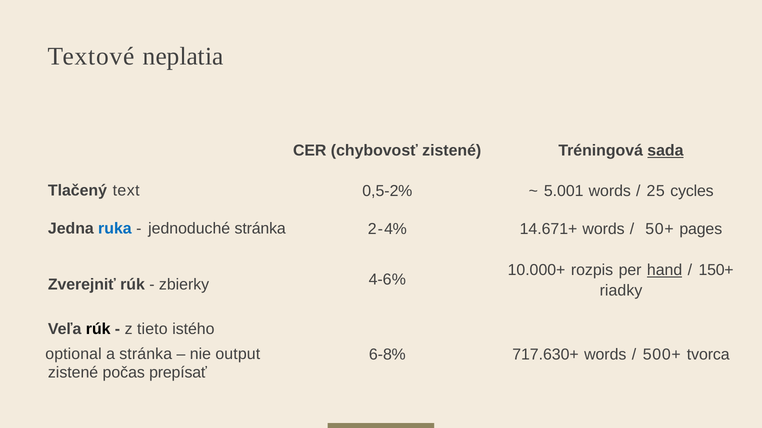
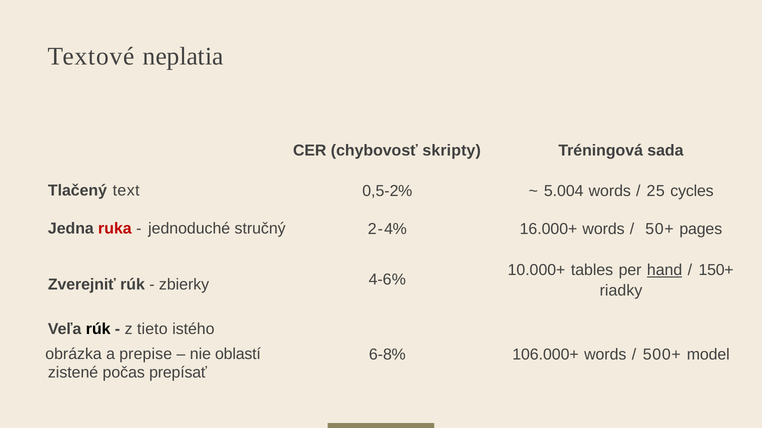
chybovosť zistené: zistené -> skripty
sada underline: present -> none
5.001: 5.001 -> 5.004
ruka colour: blue -> red
jednoduché stránka: stránka -> stručný
14.671+: 14.671+ -> 16.000+
rozpis: rozpis -> tables
optional: optional -> obrázka
a stránka: stránka -> prepise
output: output -> oblastí
717.630+: 717.630+ -> 106.000+
tvorca: tvorca -> model
